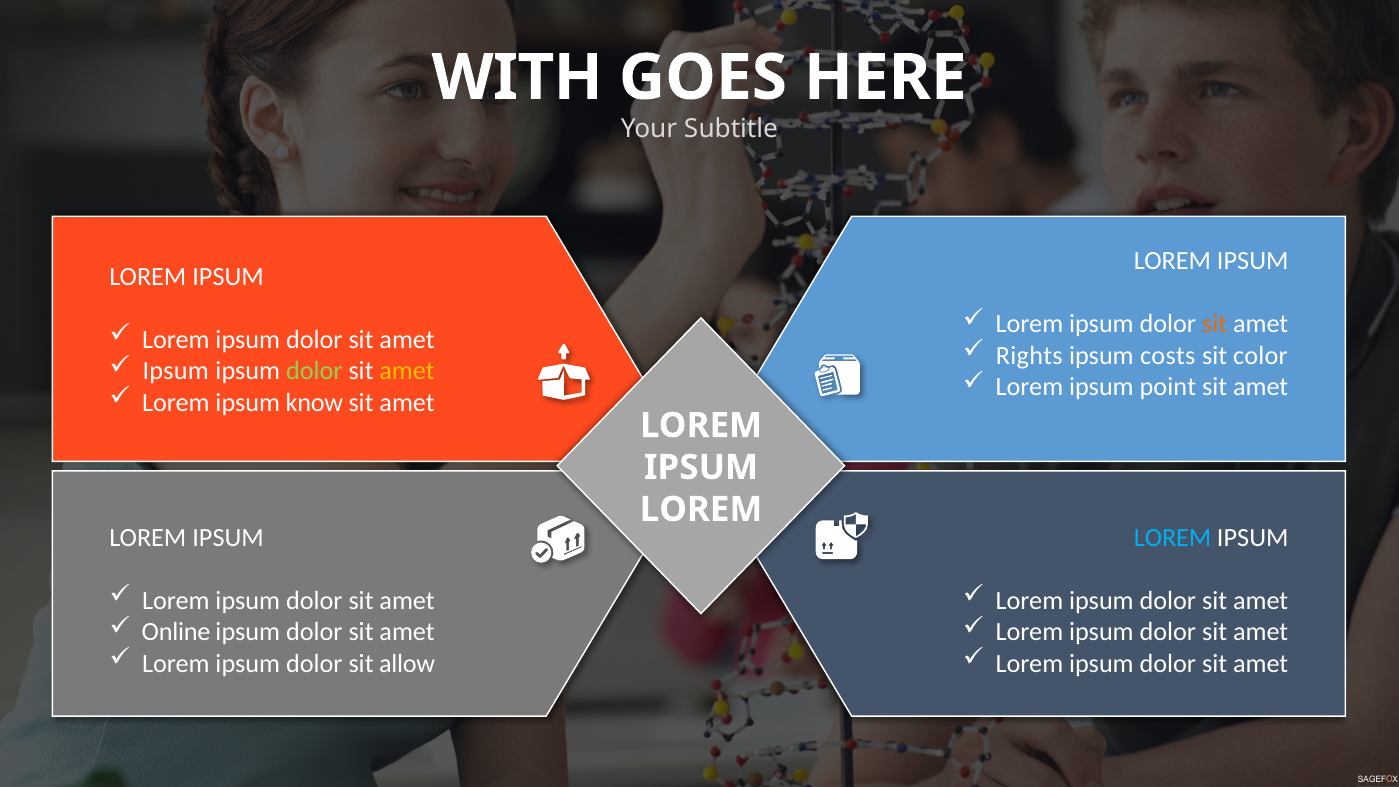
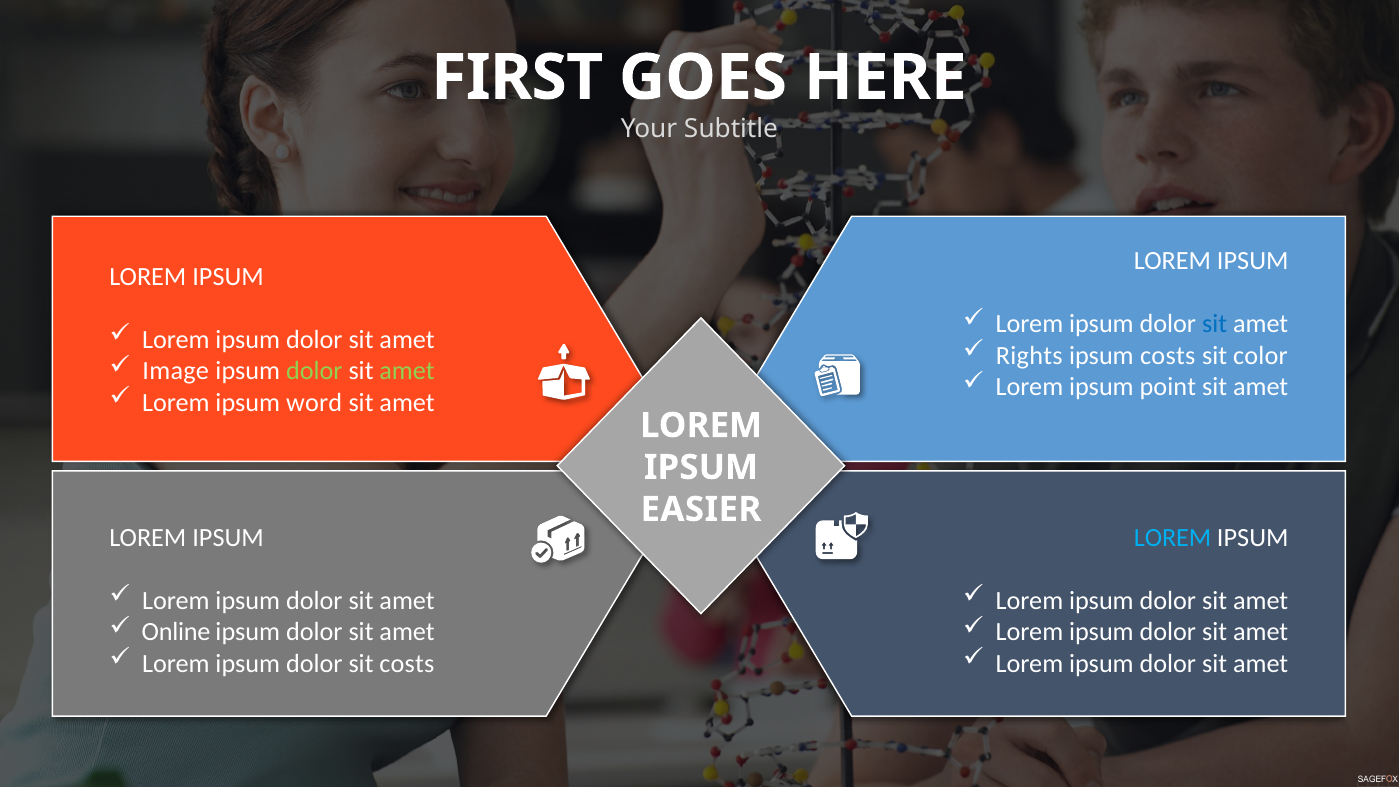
WITH: WITH -> FIRST
sit at (1215, 324) colour: orange -> blue
Ipsum at (176, 371): Ipsum -> Image
amet at (407, 371) colour: yellow -> light green
know: know -> word
LOREM at (701, 509): LOREM -> EASIER
sit allow: allow -> costs
